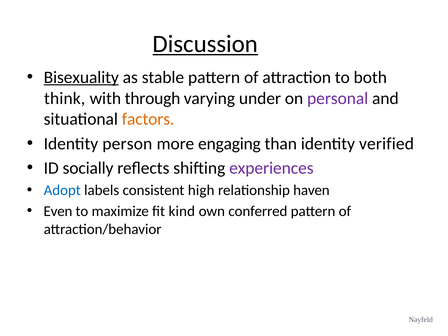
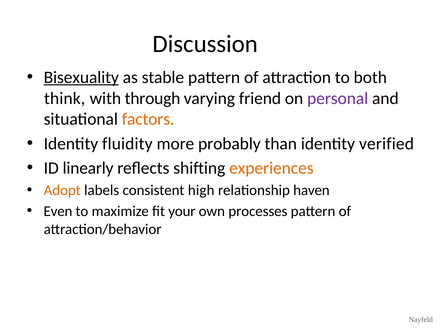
Discussion underline: present -> none
under: under -> friend
person: person -> fluidity
engaging: engaging -> probably
socially: socially -> linearly
experiences colour: purple -> orange
Adopt colour: blue -> orange
kind: kind -> your
conferred: conferred -> processes
